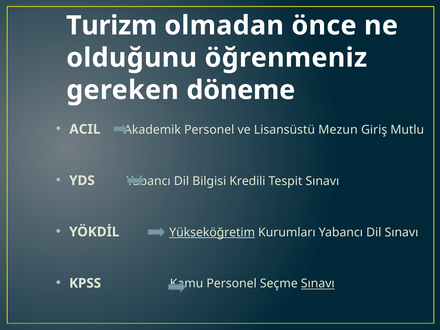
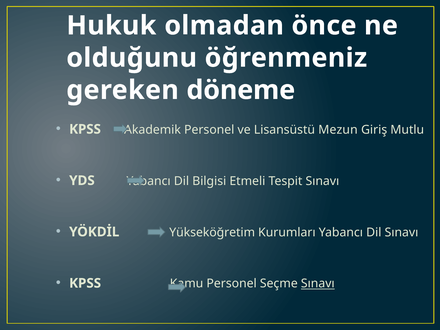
Turizm: Turizm -> Hukuk
ACIL at (85, 129): ACIL -> KPSS
Kredili: Kredili -> Etmeli
Yükseköğretim underline: present -> none
